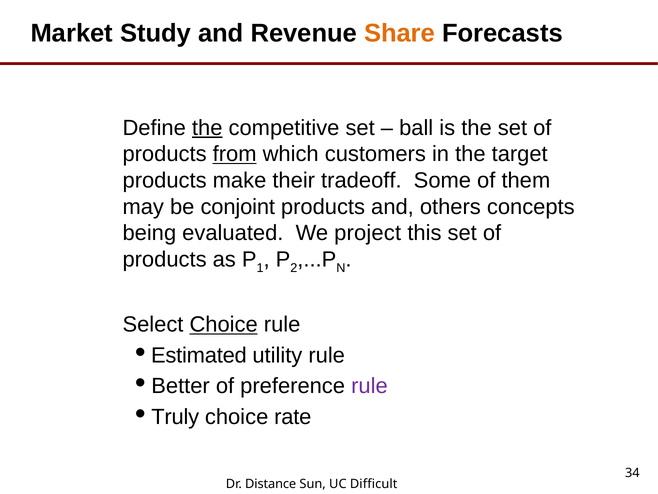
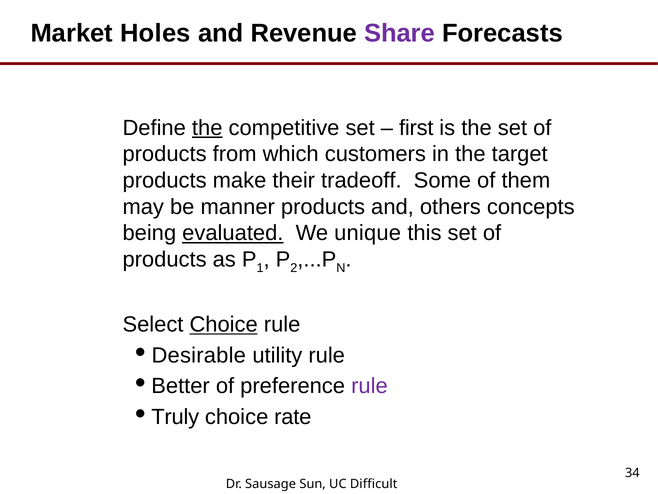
Study: Study -> Holes
Share colour: orange -> purple
ball: ball -> first
from underline: present -> none
conjoint: conjoint -> manner
evaluated underline: none -> present
project: project -> unique
Estimated: Estimated -> Desirable
Distance: Distance -> Sausage
